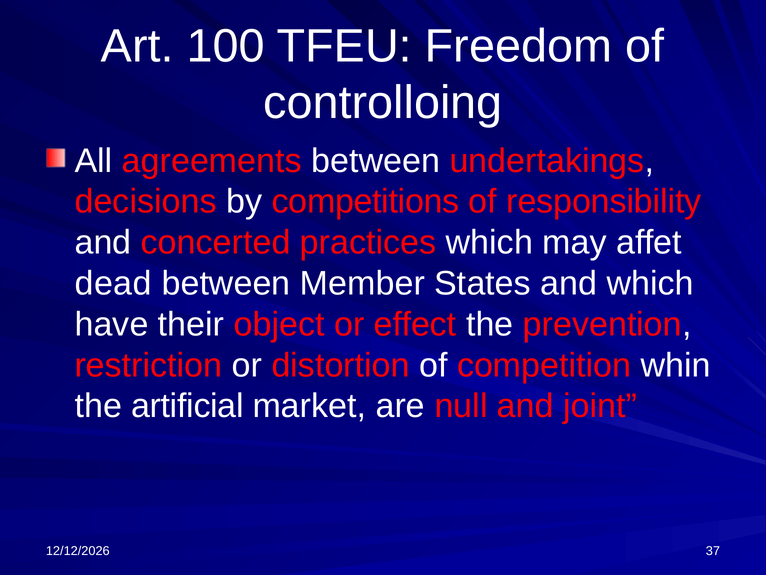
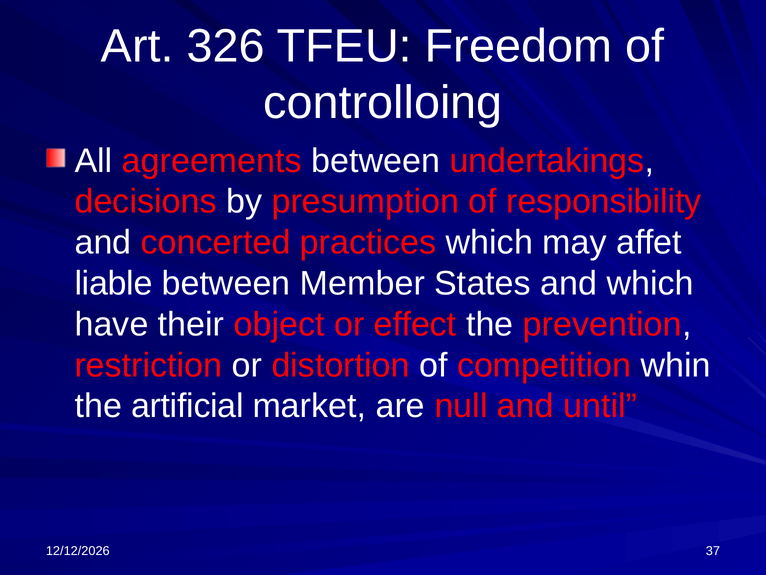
100: 100 -> 326
competitions: competitions -> presumption
dead: dead -> liable
joint: joint -> until
